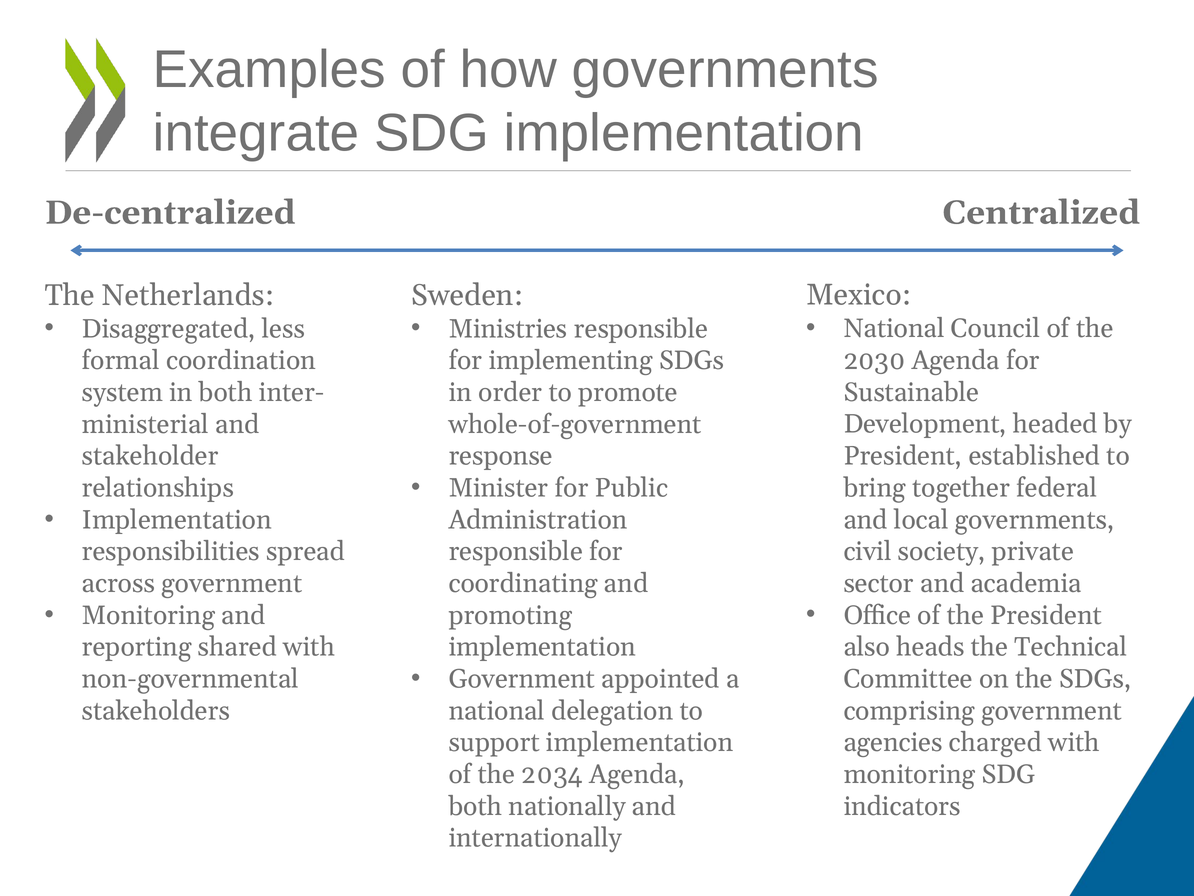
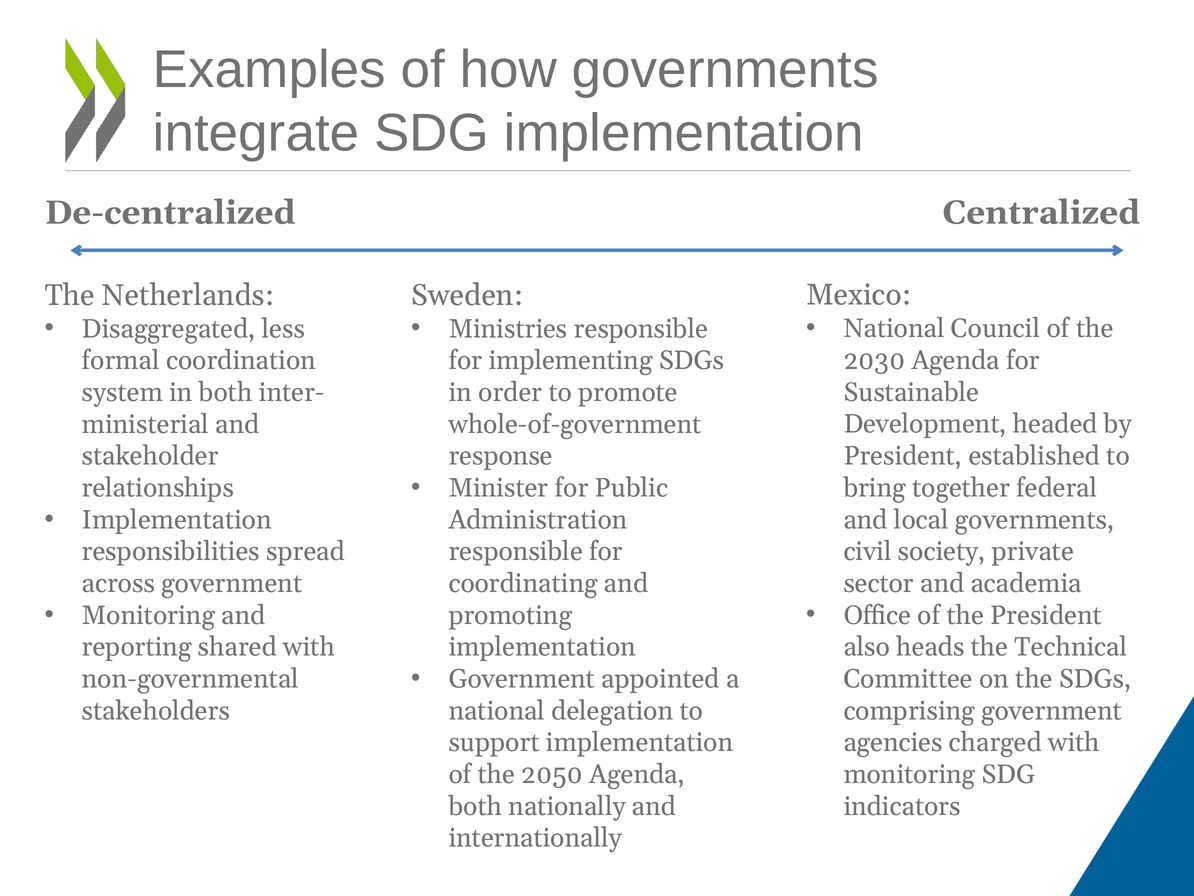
2034: 2034 -> 2050
